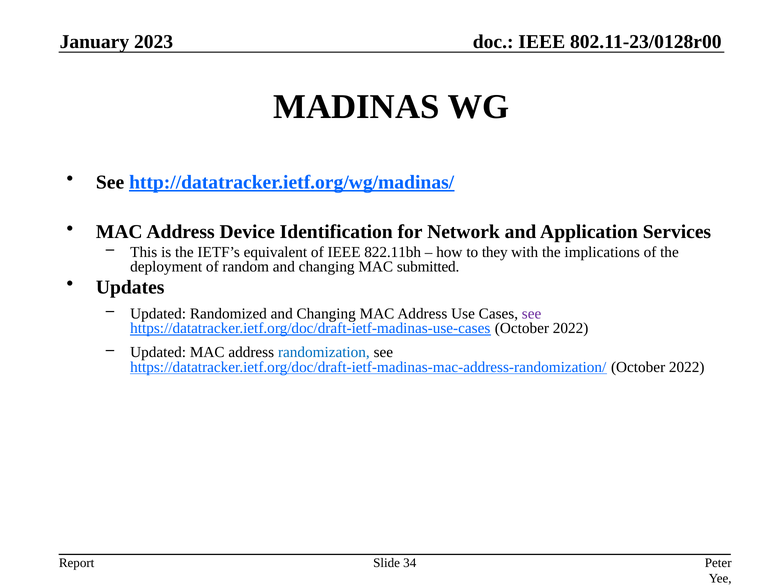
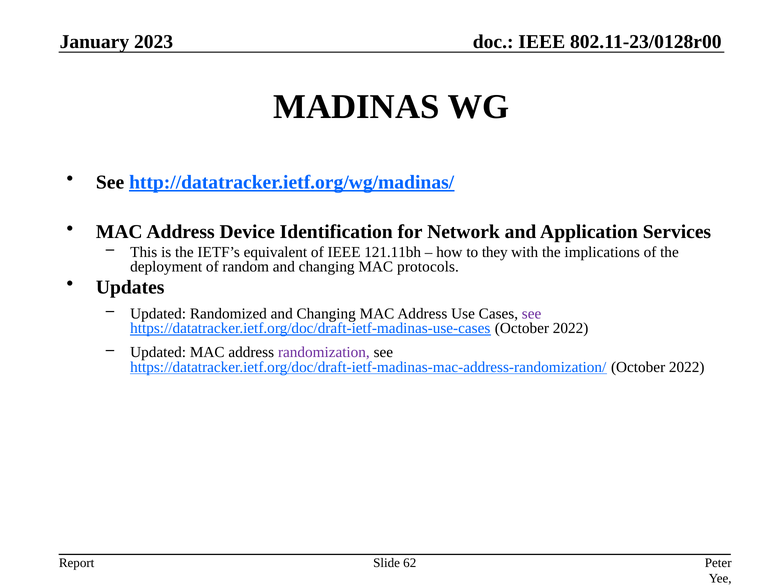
822.11bh: 822.11bh -> 121.11bh
submitted: submitted -> protocols
randomization colour: blue -> purple
34: 34 -> 62
